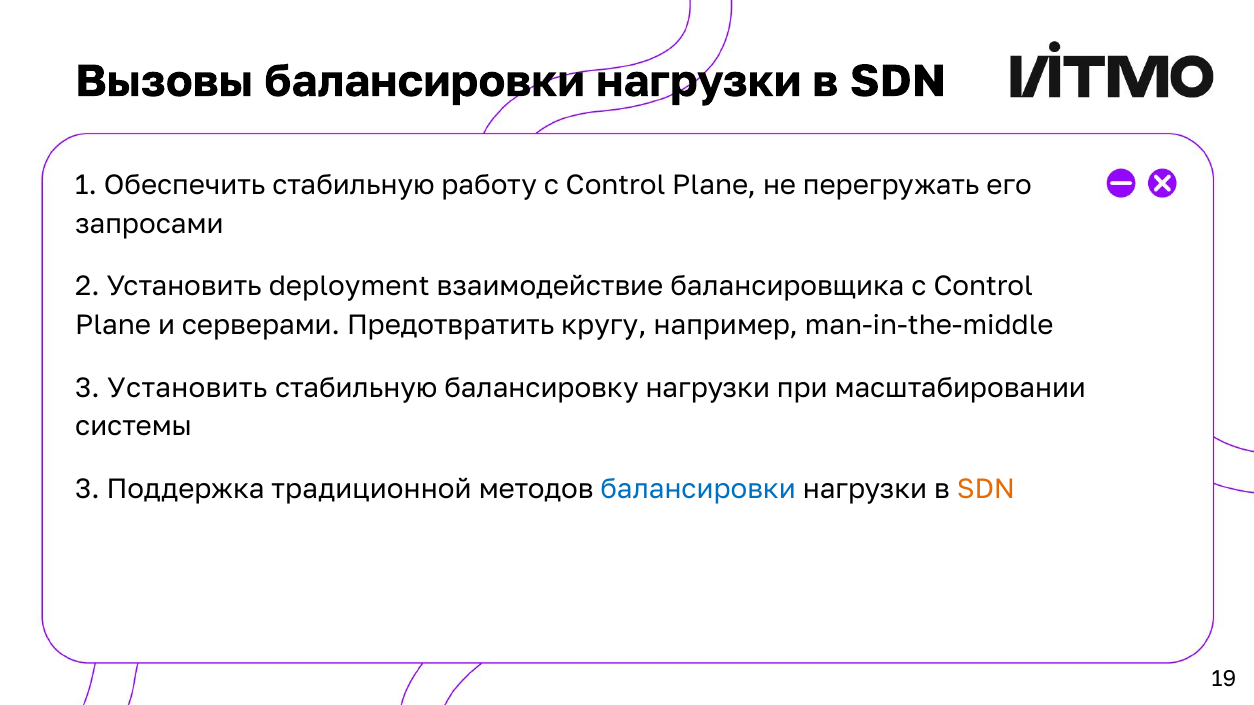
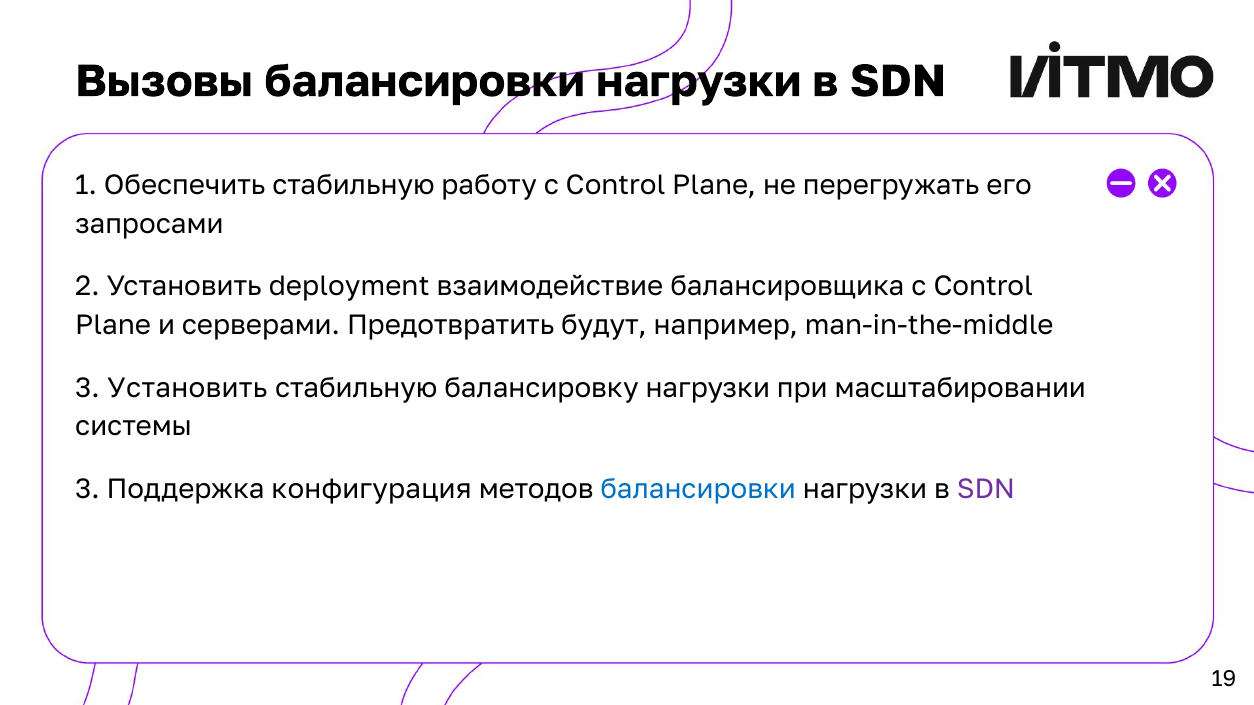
кругу: кругу -> будут
традиционной: традиционной -> конфигурация
SDN at (986, 489) colour: orange -> purple
